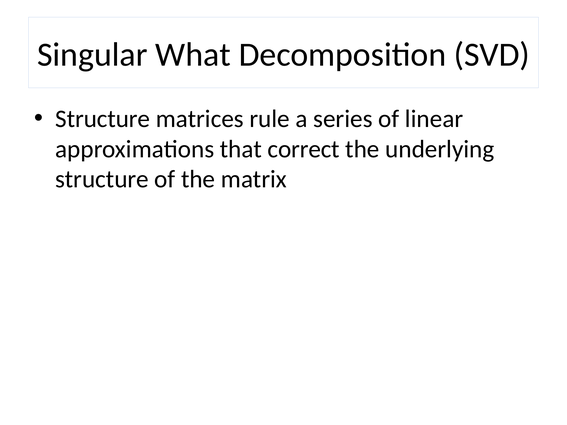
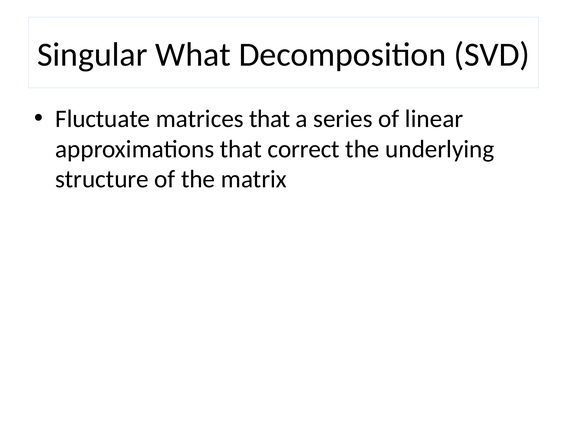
Structure at (103, 119): Structure -> Fluctuate
matrices rule: rule -> that
